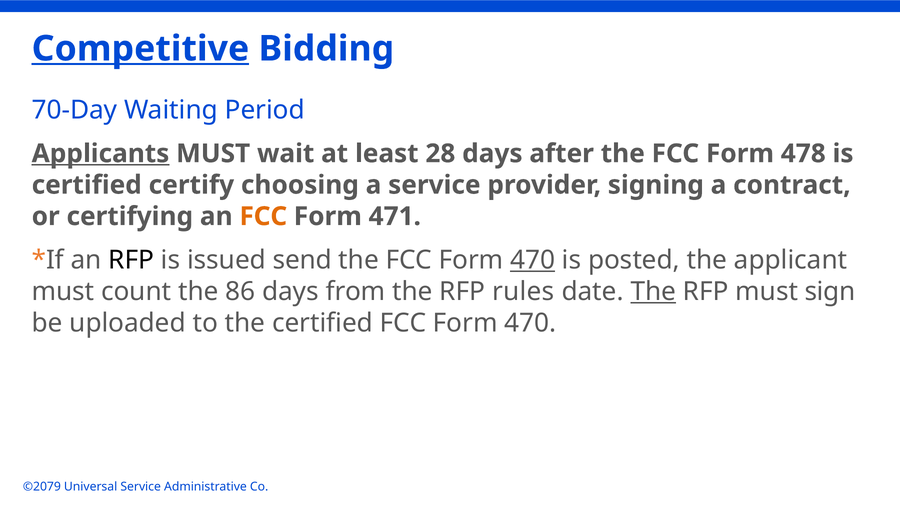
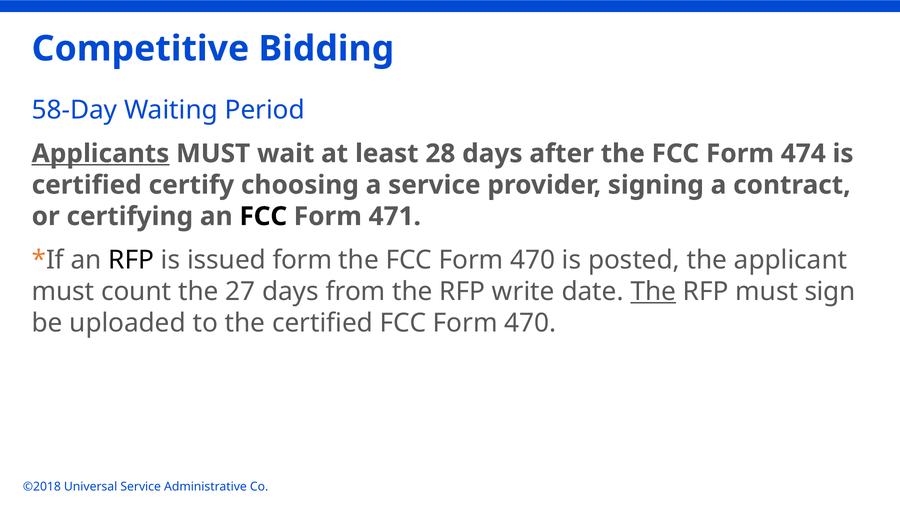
Competitive underline: present -> none
70-Day: 70-Day -> 58-Day
478: 478 -> 474
FCC at (263, 217) colour: orange -> black
issued send: send -> form
470 at (533, 260) underline: present -> none
86: 86 -> 27
rules: rules -> write
©2079: ©2079 -> ©2018
